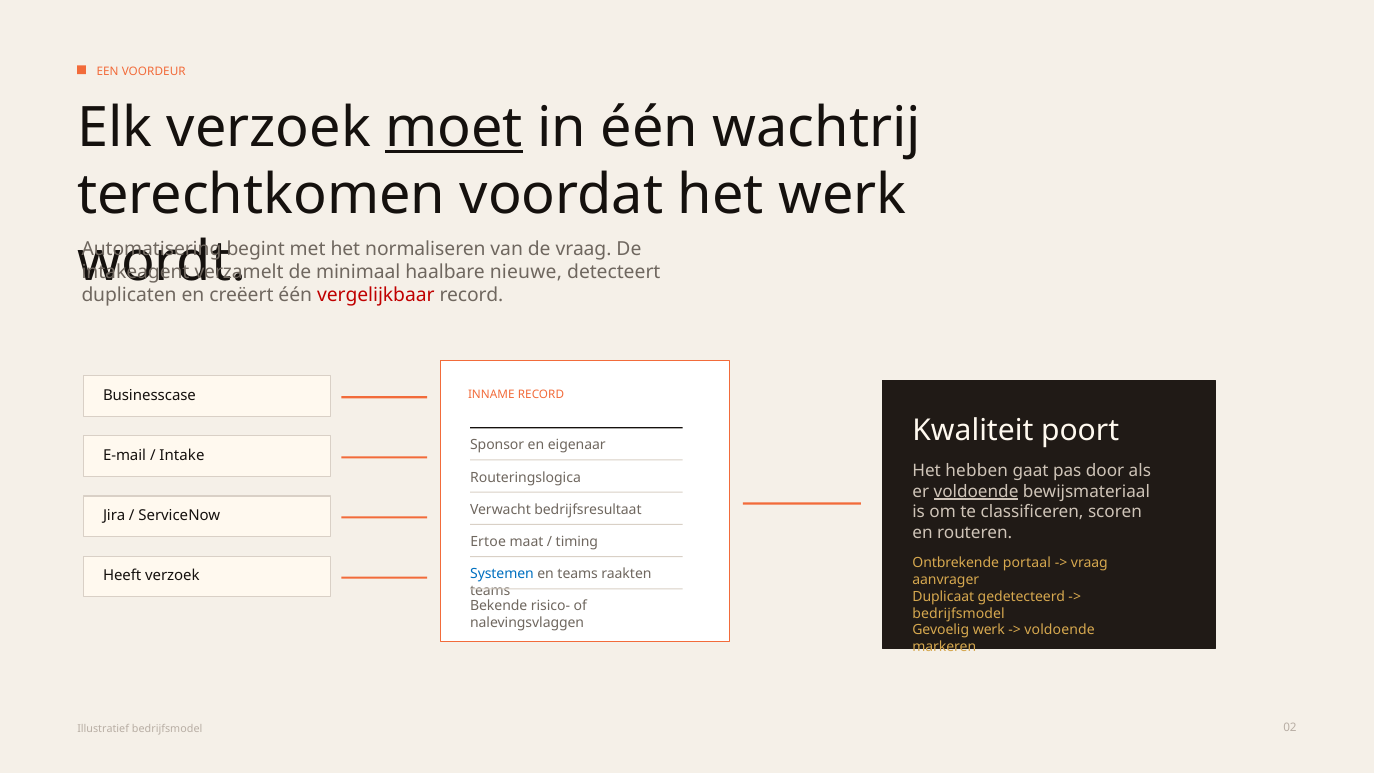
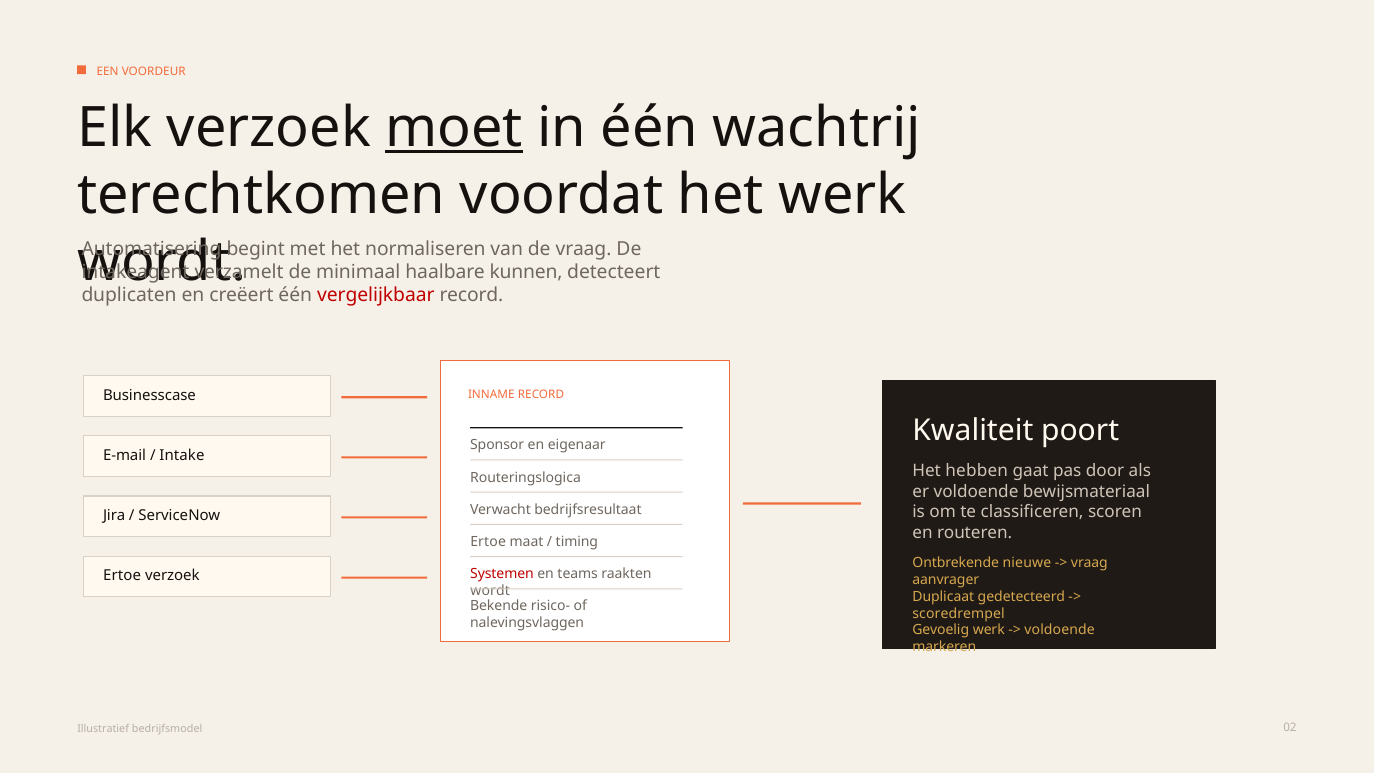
nieuwe: nieuwe -> kunnen
voldoende at (976, 492) underline: present -> none
portaal: portaal -> nieuwe
Systemen colour: blue -> red
Heeft at (122, 576): Heeft -> Ertoe
teams at (490, 591): teams -> wordt
bedrijfsmodel at (959, 613): bedrijfsmodel -> scoredrempel
